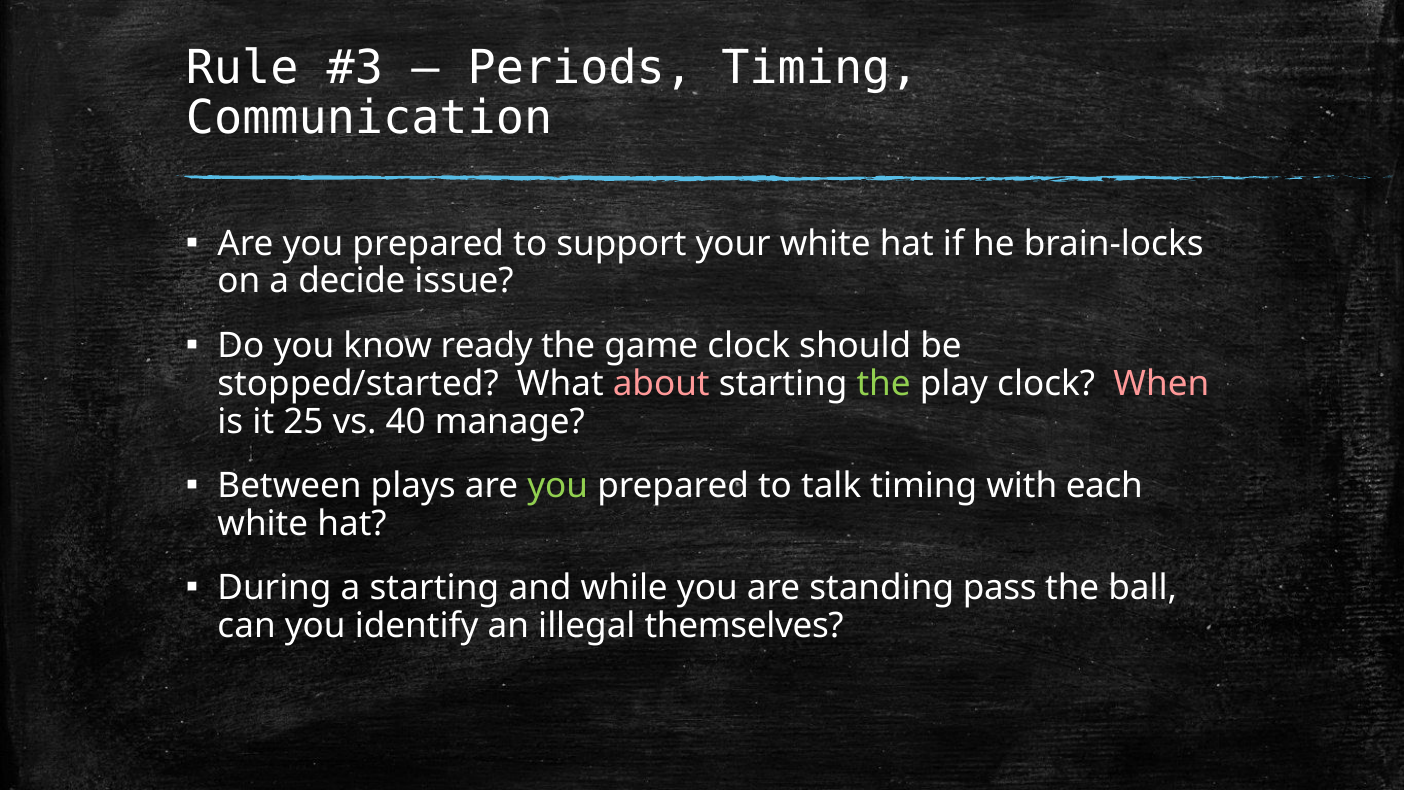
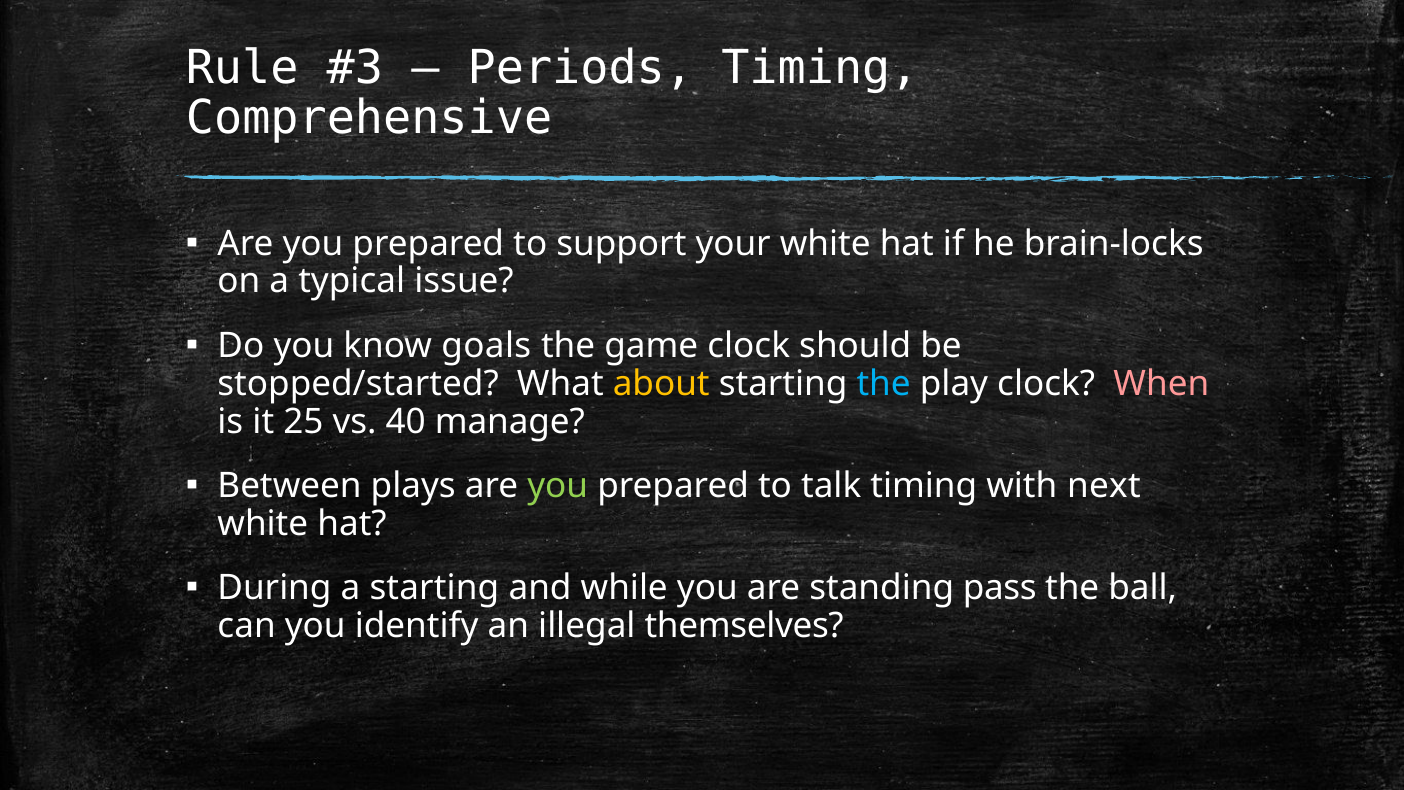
Communication: Communication -> Comprehensive
decide: decide -> typical
ready: ready -> goals
about colour: pink -> yellow
the at (884, 384) colour: light green -> light blue
each: each -> next
